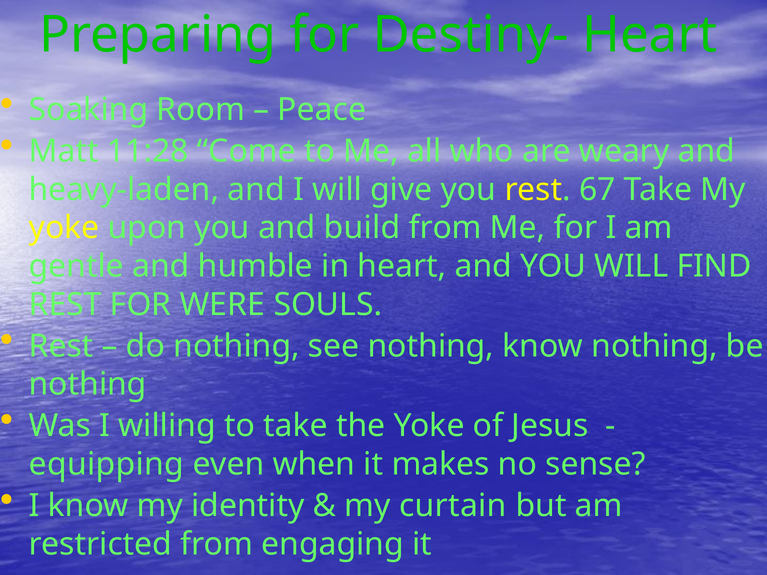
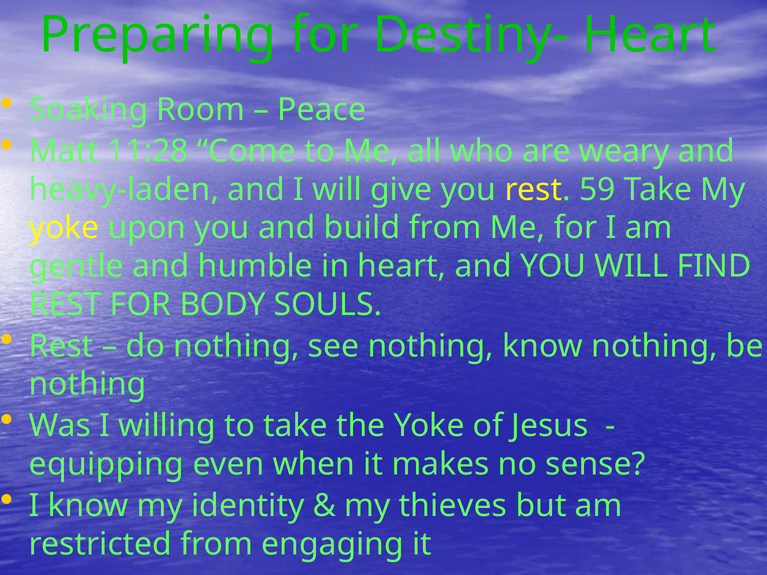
67: 67 -> 59
WERE: WERE -> BODY
curtain: curtain -> thieves
